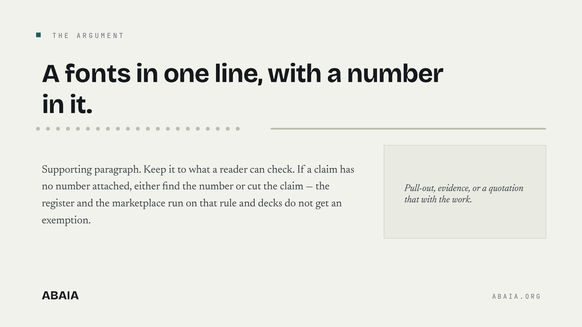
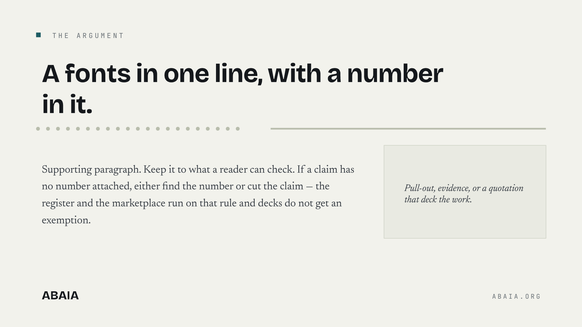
that with: with -> deck
